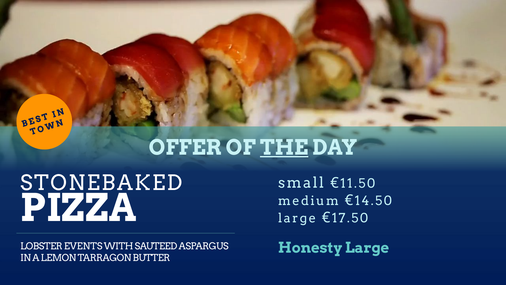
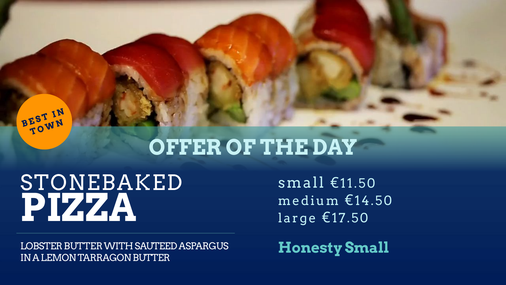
THE underline: present -> none
Honesty Large: Large -> Small
LOBSTER EVENTS: EVENTS -> BUTTER
